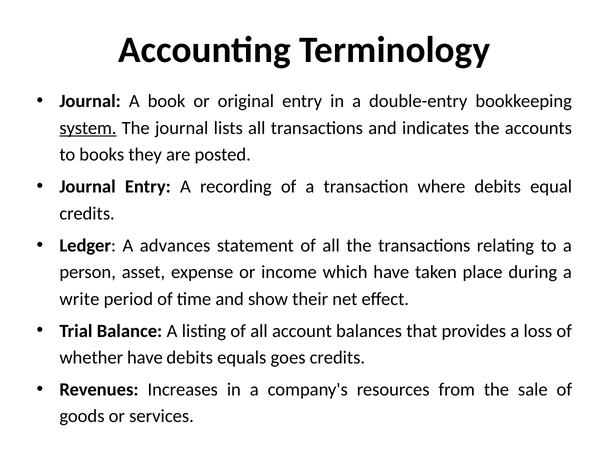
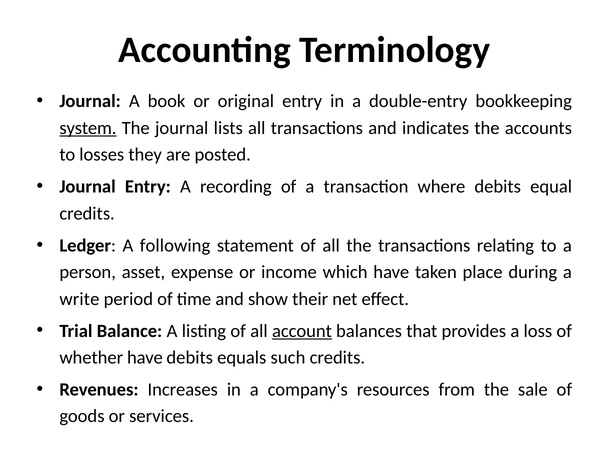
books: books -> losses
advances: advances -> following
account underline: none -> present
goes: goes -> such
